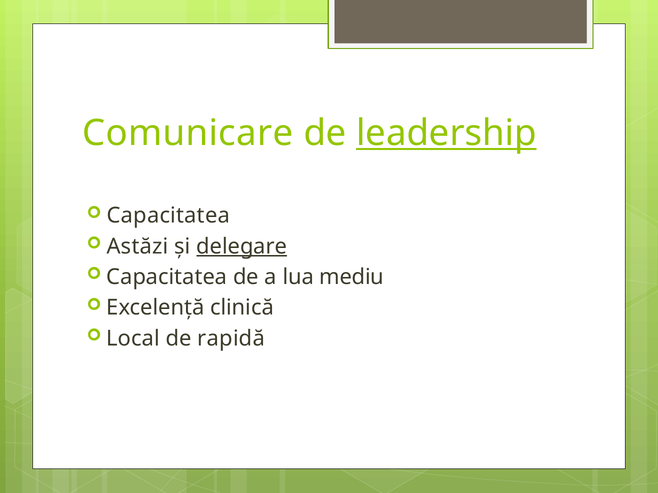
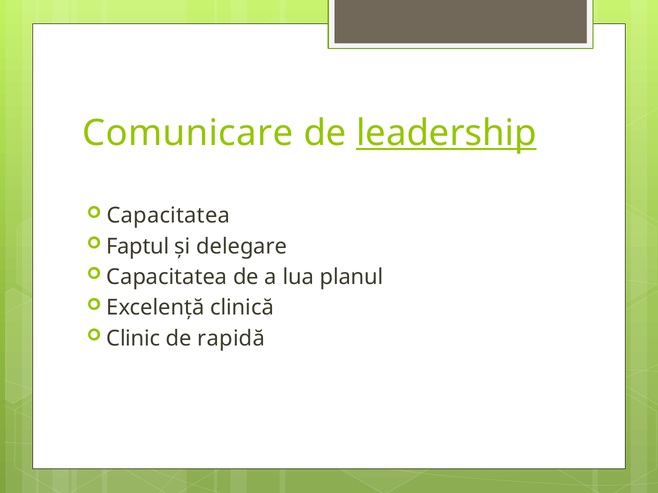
Astăzi: Astăzi -> Faptul
delegare underline: present -> none
mediu: mediu -> planul
Local: Local -> Clinic
